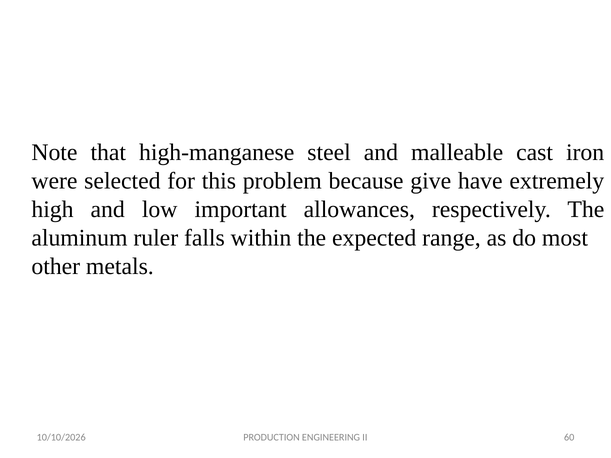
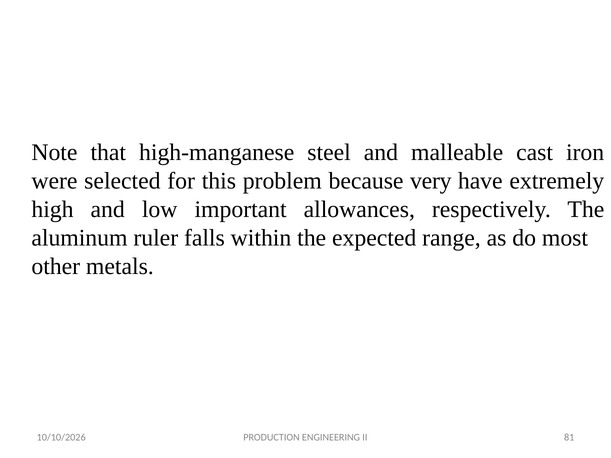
give: give -> very
60: 60 -> 81
